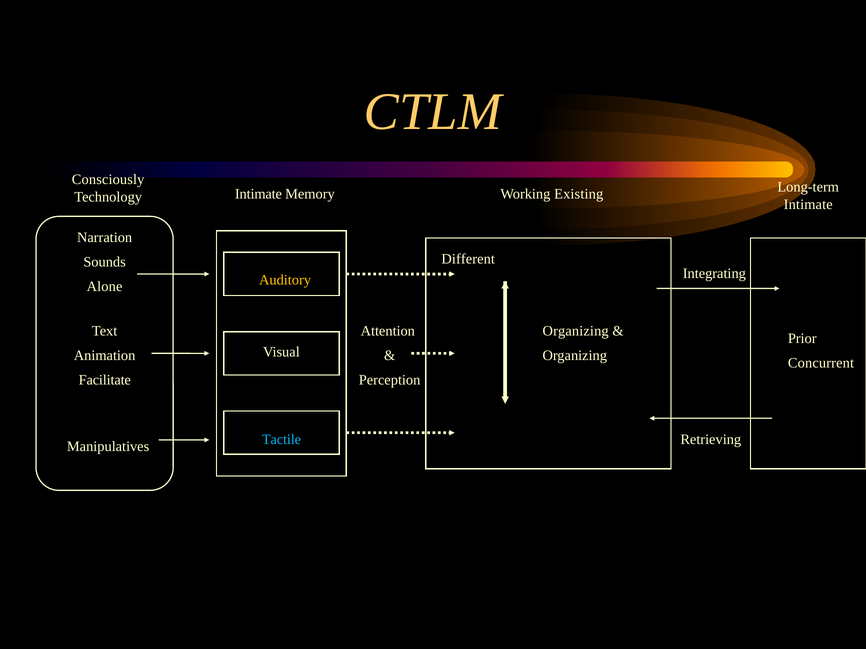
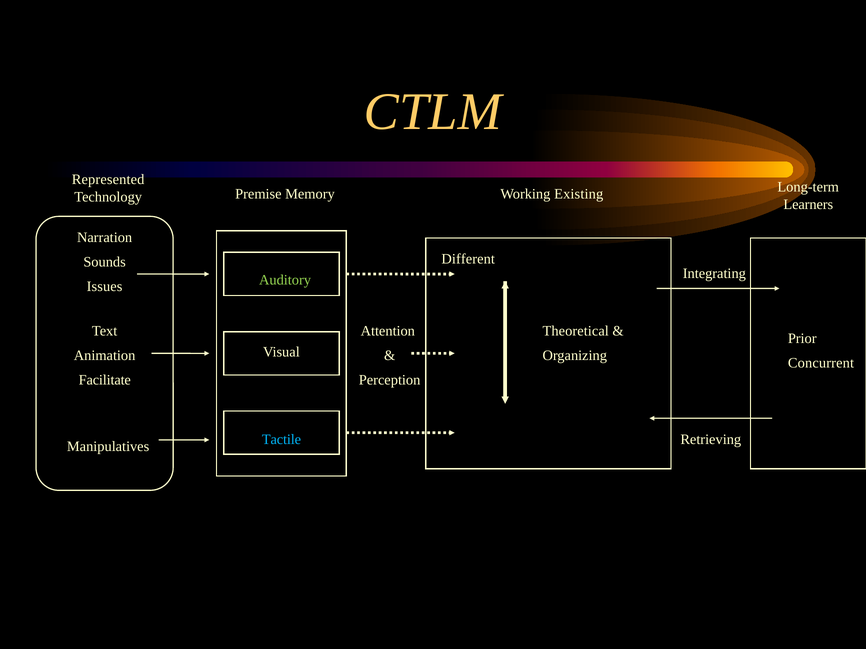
Consciously: Consciously -> Represented
Technology Intimate: Intimate -> Premise
Intimate at (808, 204): Intimate -> Learners
Auditory colour: yellow -> light green
Alone: Alone -> Issues
Organizing at (576, 331): Organizing -> Theoretical
